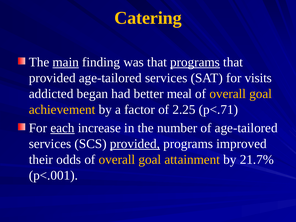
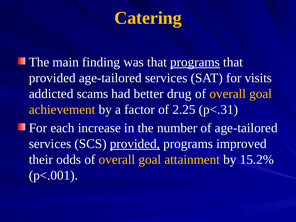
main underline: present -> none
began: began -> scams
meal: meal -> drug
p<.71: p<.71 -> p<.31
each underline: present -> none
21.7%: 21.7% -> 15.2%
